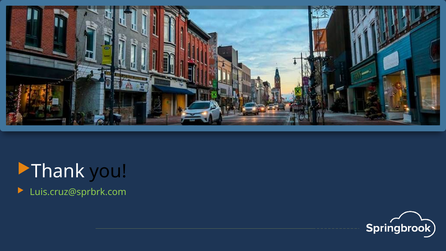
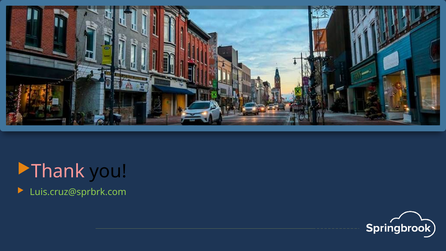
Thank colour: white -> pink
